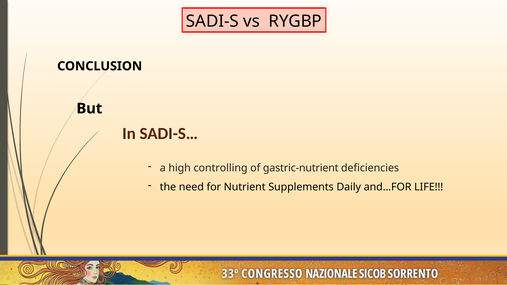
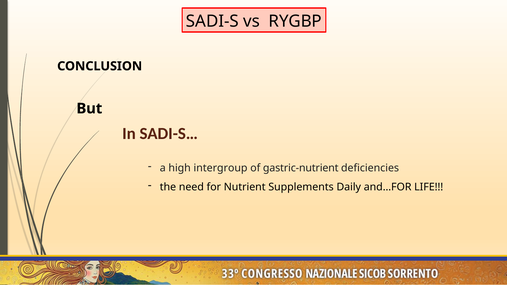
controlling: controlling -> intergroup
